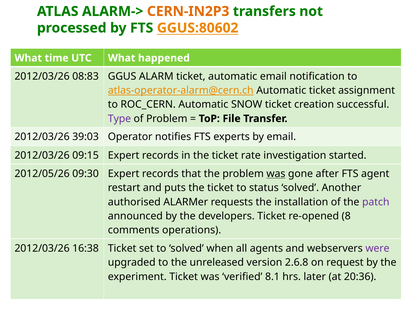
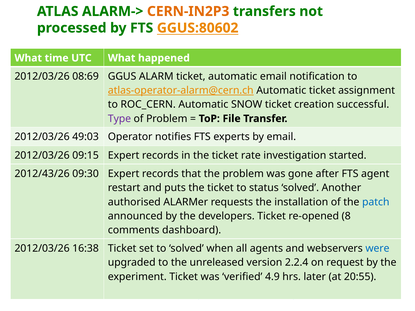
08:83: 08:83 -> 08:69
39:03: 39:03 -> 49:03
2012/05/26: 2012/05/26 -> 2012/43/26
was at (276, 174) underline: present -> none
patch colour: purple -> blue
operations: operations -> dashboard
were colour: purple -> blue
2.6.8: 2.6.8 -> 2.2.4
8.1: 8.1 -> 4.9
20:36: 20:36 -> 20:55
